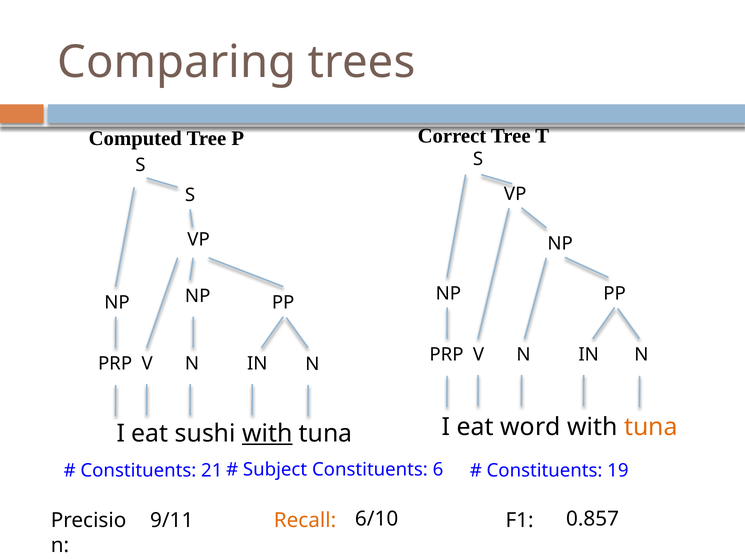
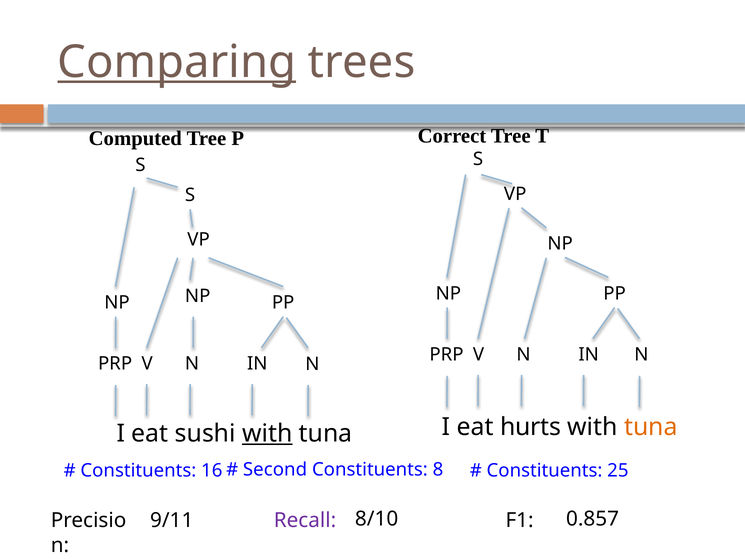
Comparing underline: none -> present
word: word -> hurts
Subject: Subject -> Second
6: 6 -> 8
21: 21 -> 16
19: 19 -> 25
Recall colour: orange -> purple
6/10: 6/10 -> 8/10
